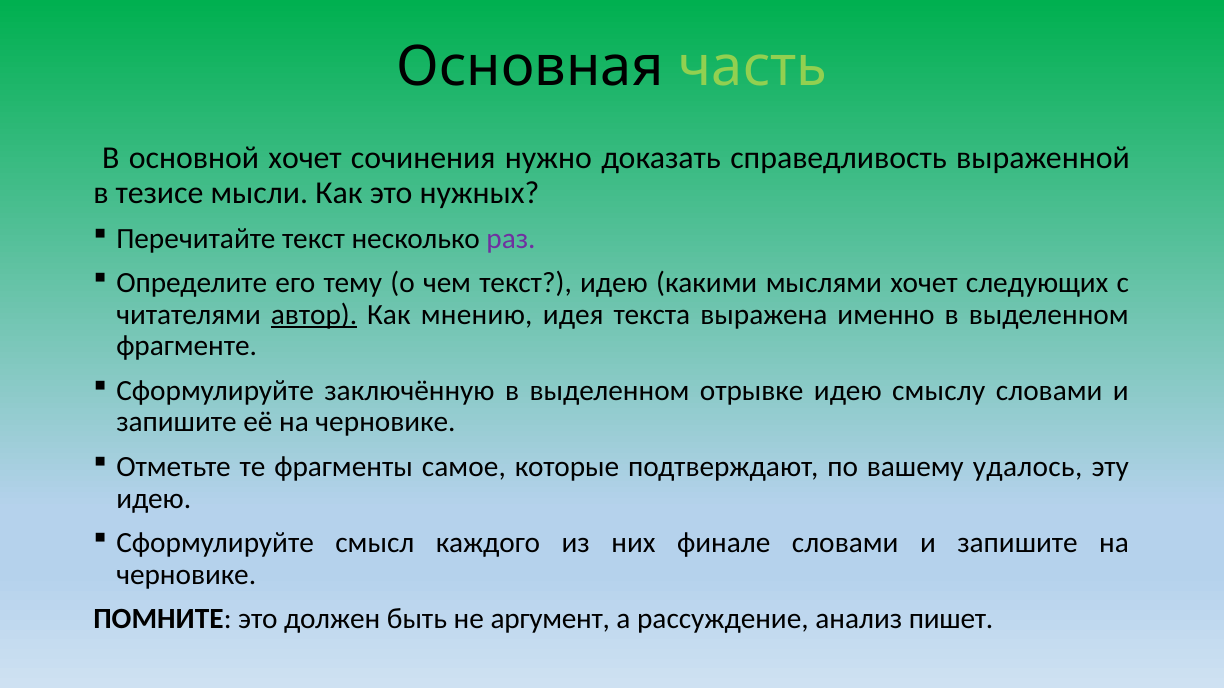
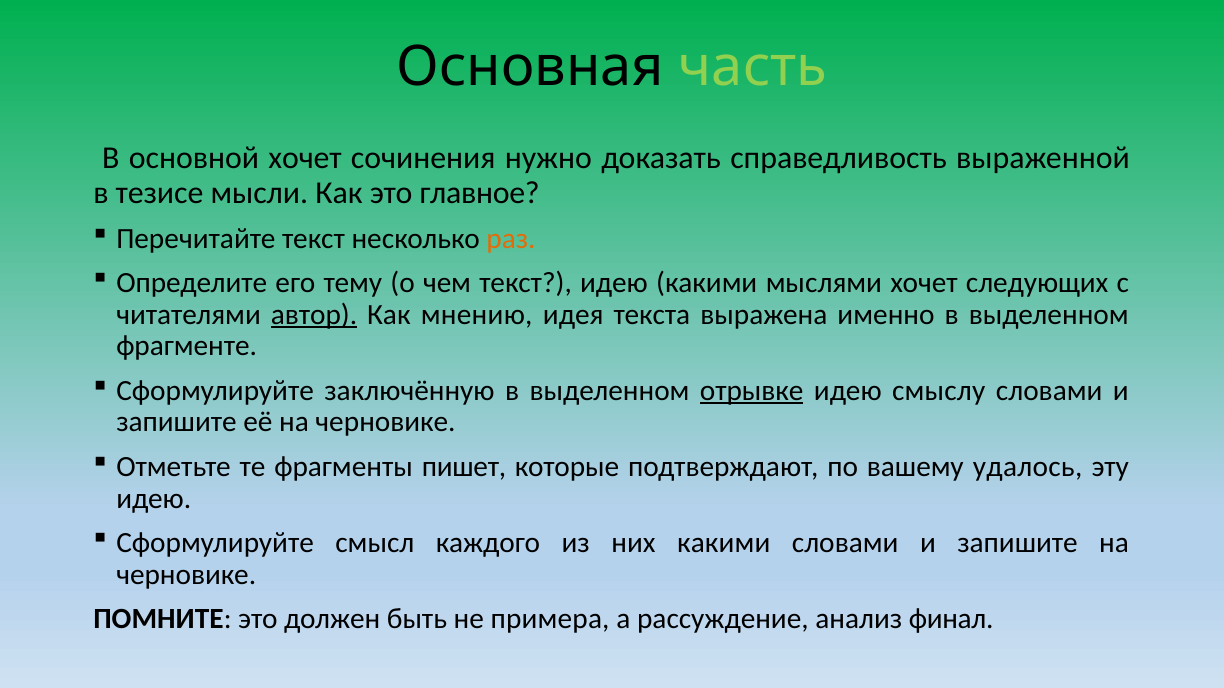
нужных: нужных -> главное
раз colour: purple -> orange
отрывке underline: none -> present
самое: самое -> пишет
них финале: финале -> какими
аргумент: аргумент -> примера
пишет: пишет -> финал
